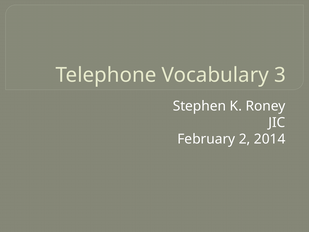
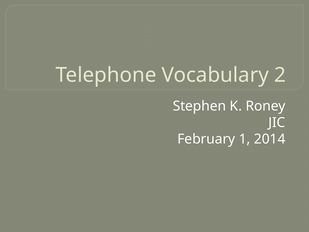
3: 3 -> 2
2: 2 -> 1
